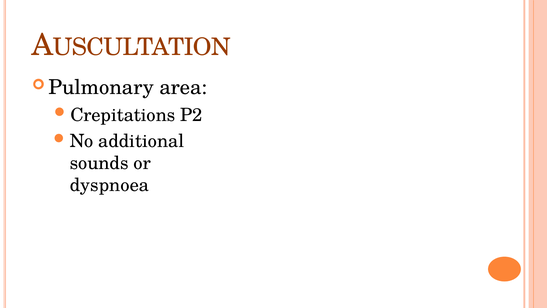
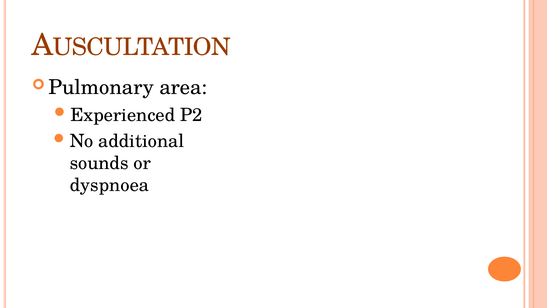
Crepitations: Crepitations -> Experienced
